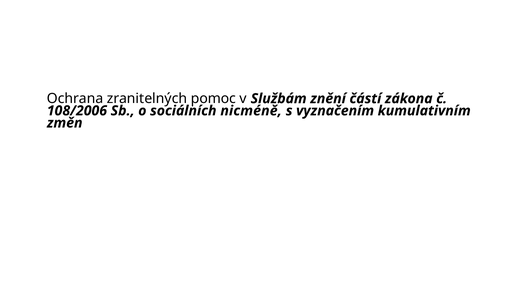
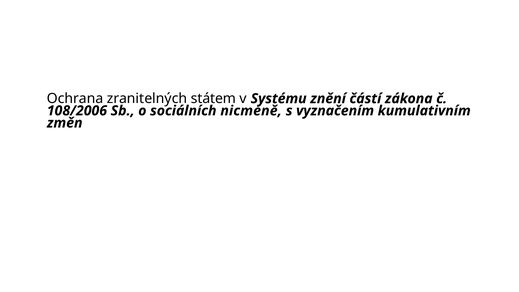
pomoc: pomoc -> státem
Službám: Službám -> Systému
